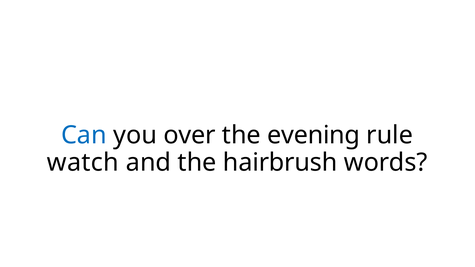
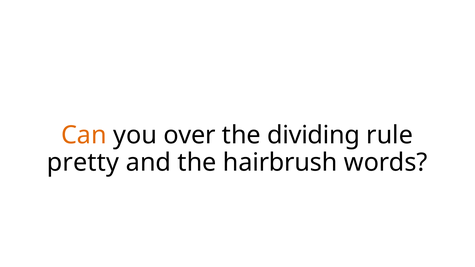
Can colour: blue -> orange
evening: evening -> dividing
watch: watch -> pretty
